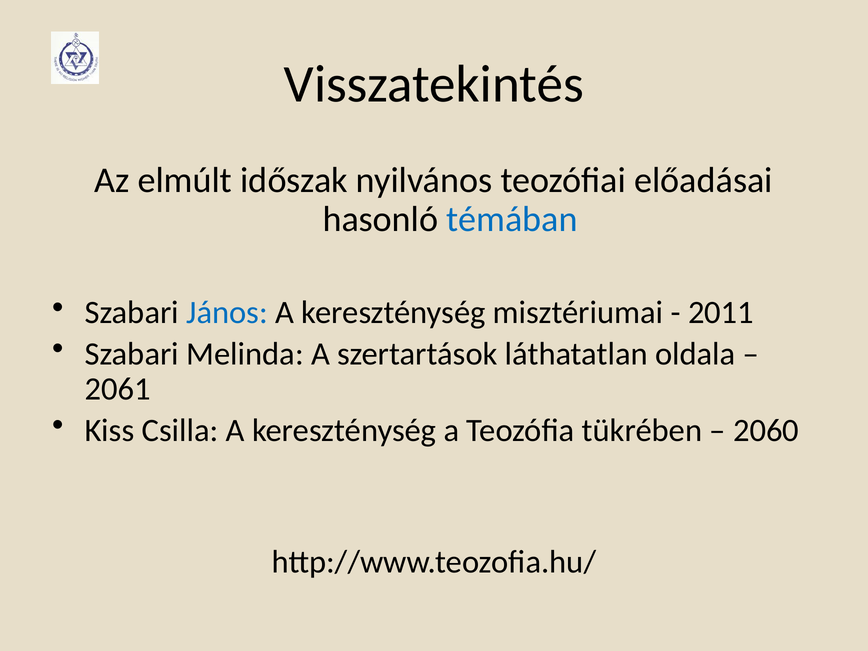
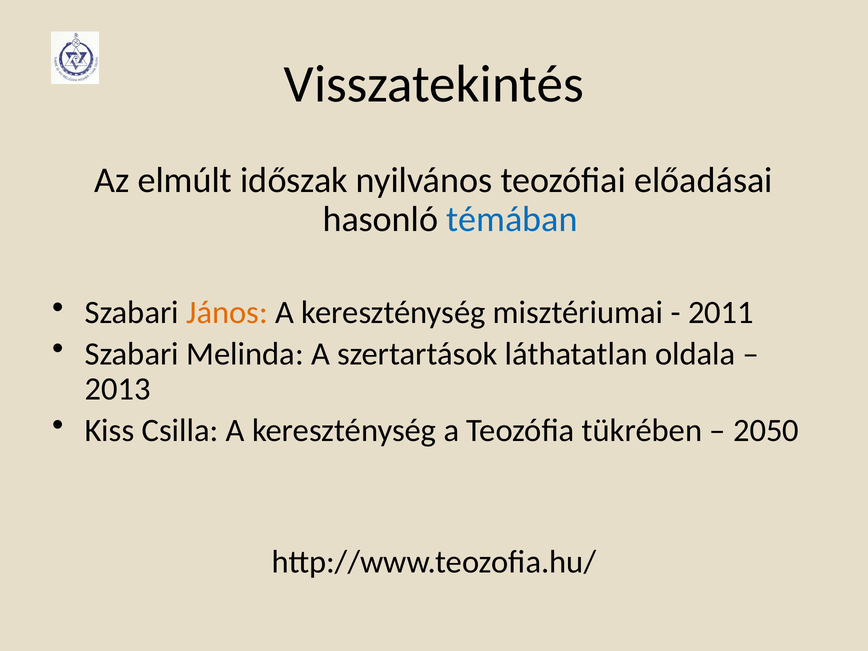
János colour: blue -> orange
2061: 2061 -> 2013
2060: 2060 -> 2050
